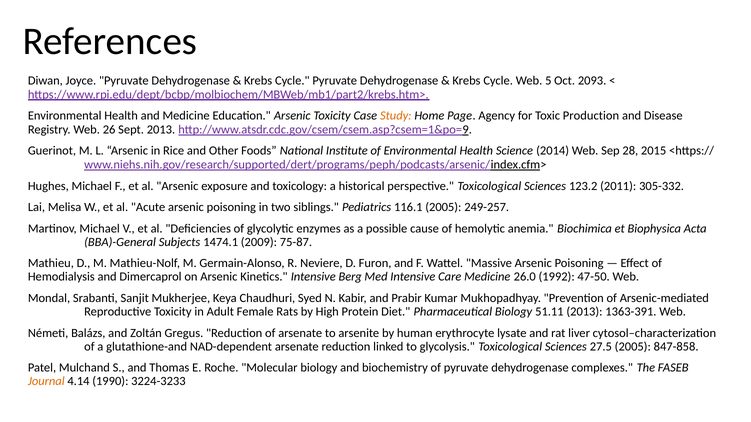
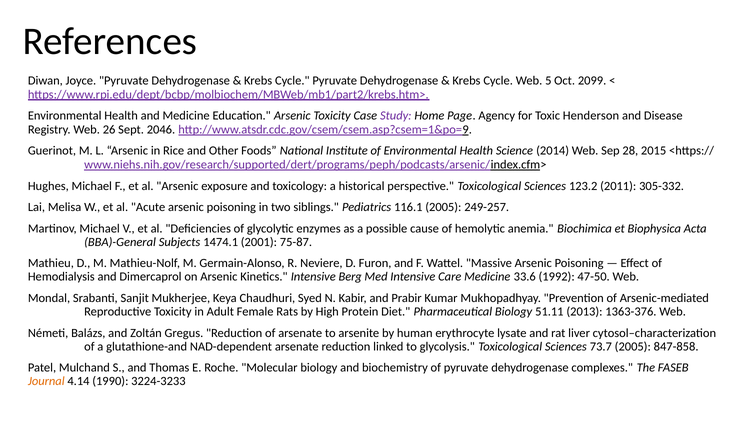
2093: 2093 -> 2099
Study colour: orange -> purple
Production: Production -> Henderson
Sept 2013: 2013 -> 2046
2009: 2009 -> 2001
26.0: 26.0 -> 33.6
1363-391: 1363-391 -> 1363-376
27.5: 27.5 -> 73.7
